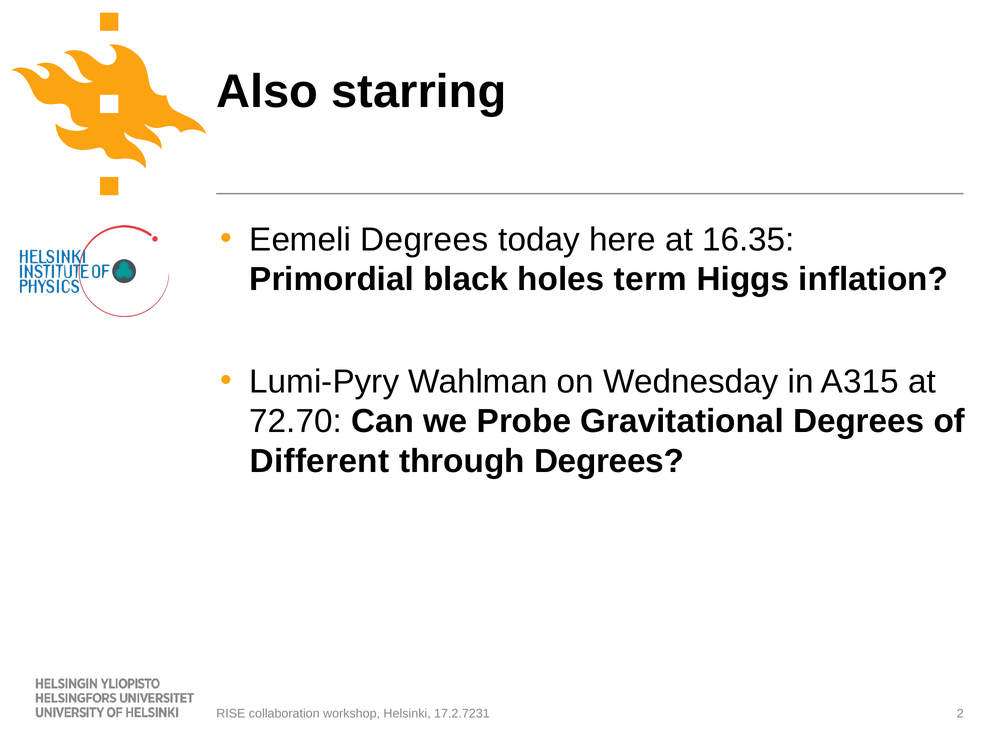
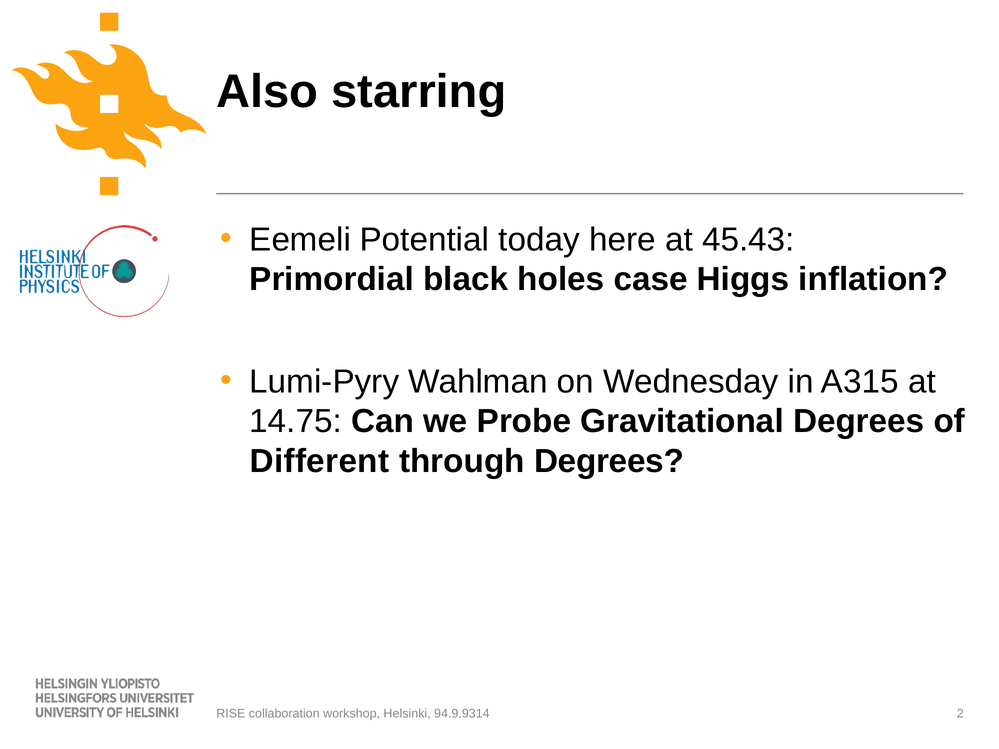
Eemeli Degrees: Degrees -> Potential
16.35: 16.35 -> 45.43
term: term -> case
72.70: 72.70 -> 14.75
17.2.7231: 17.2.7231 -> 94.9.9314
